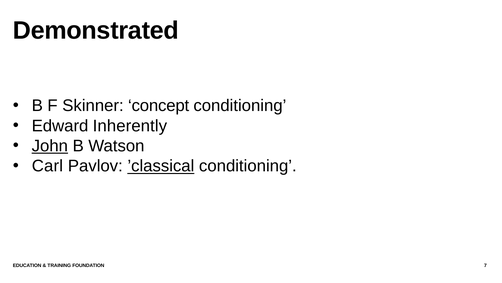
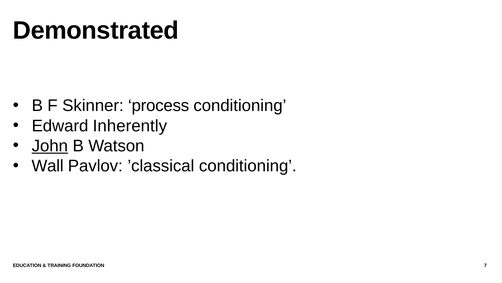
concept: concept -> process
Carl: Carl -> Wall
’classical underline: present -> none
